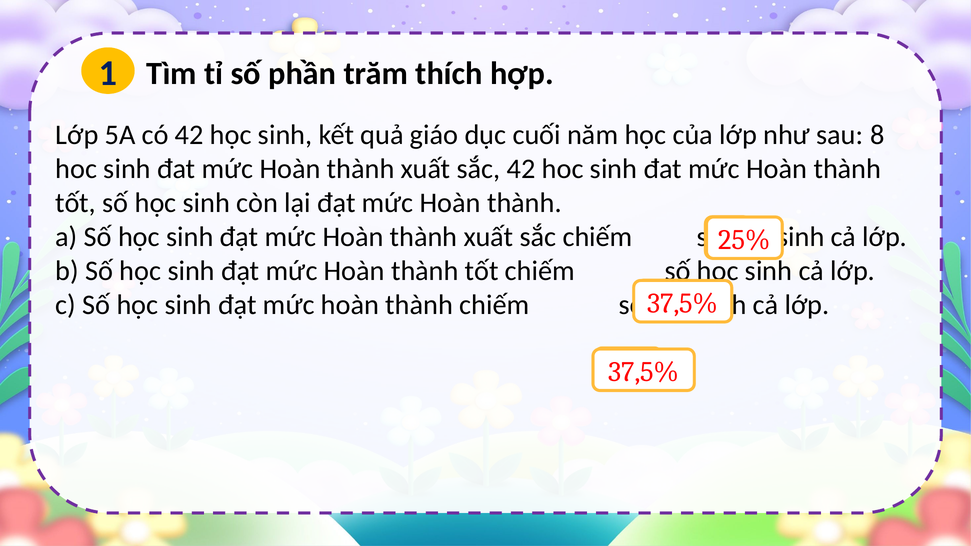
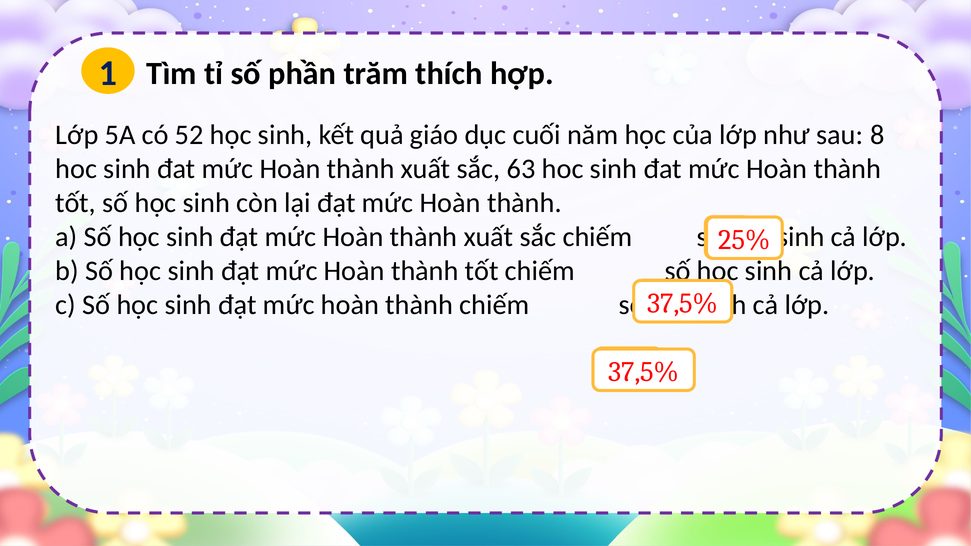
có 42: 42 -> 52
sắc 42: 42 -> 63
